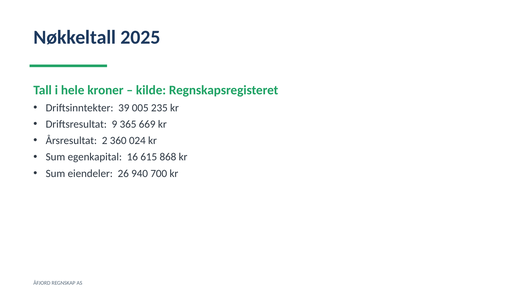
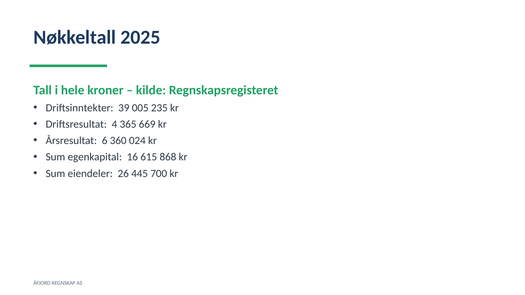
9: 9 -> 4
2: 2 -> 6
940: 940 -> 445
